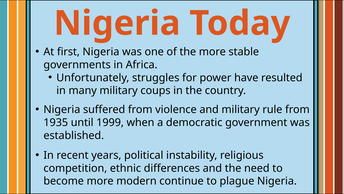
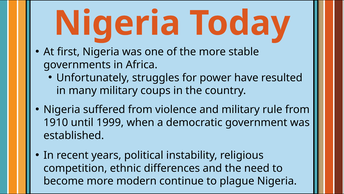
1935: 1935 -> 1910
